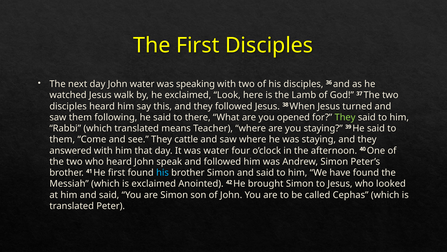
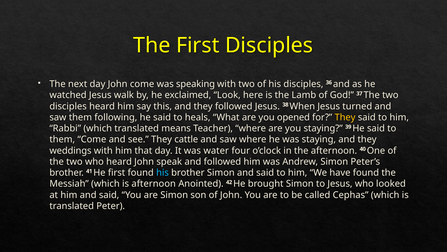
John water: water -> come
there: there -> heals
They at (345, 117) colour: light green -> yellow
answered: answered -> weddings
is exclaimed: exclaimed -> afternoon
